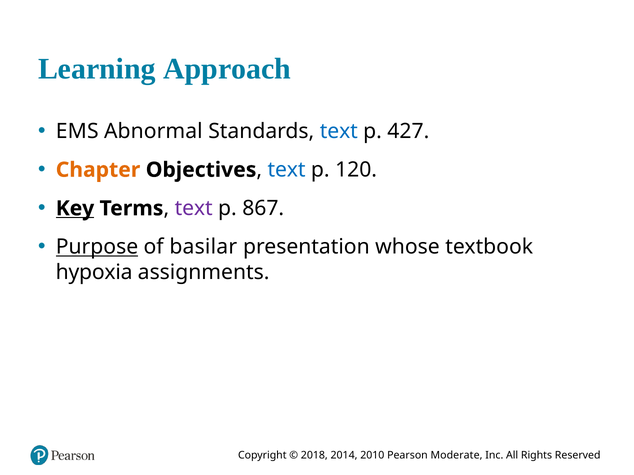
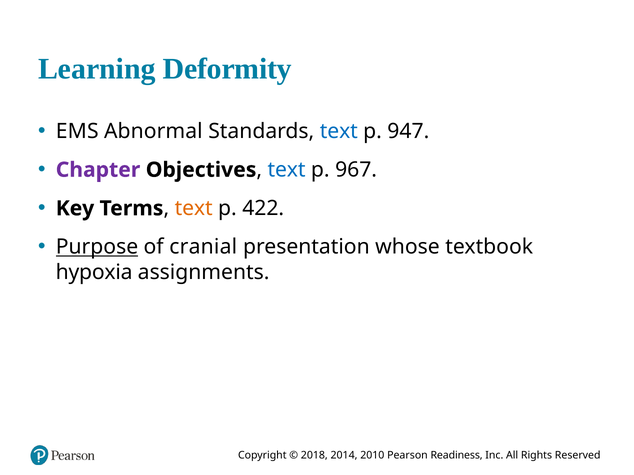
Approach: Approach -> Deformity
427: 427 -> 947
Chapter colour: orange -> purple
120: 120 -> 967
Key underline: present -> none
text at (194, 209) colour: purple -> orange
867: 867 -> 422
basilar: basilar -> cranial
Moderate: Moderate -> Readiness
